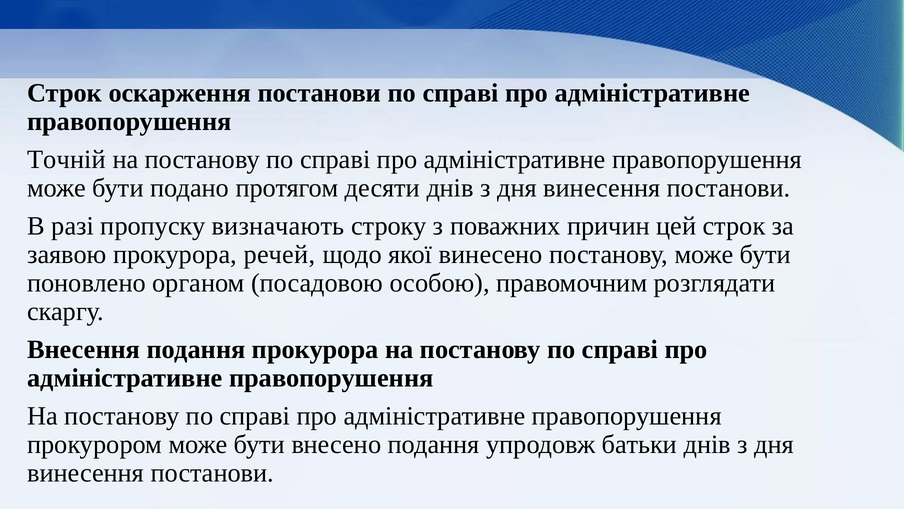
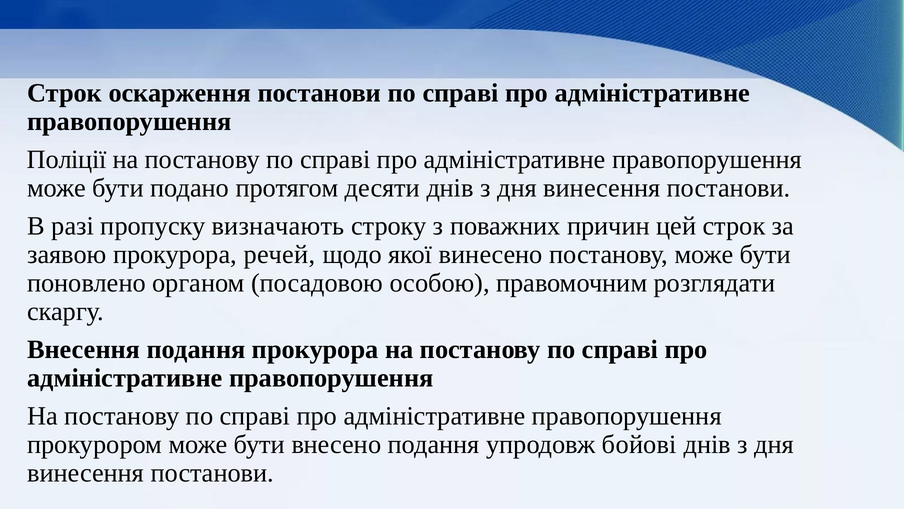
Точній: Точній -> Поліції
батьки: батьки -> бойові
